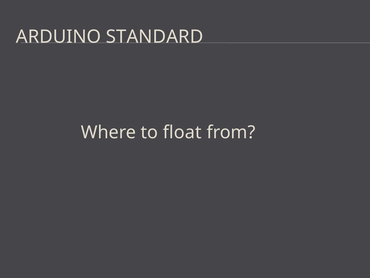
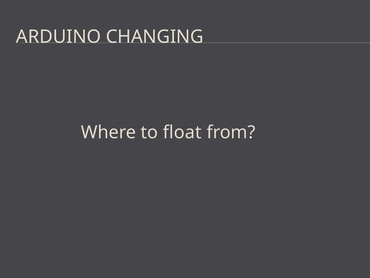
STANDARD: STANDARD -> CHANGING
